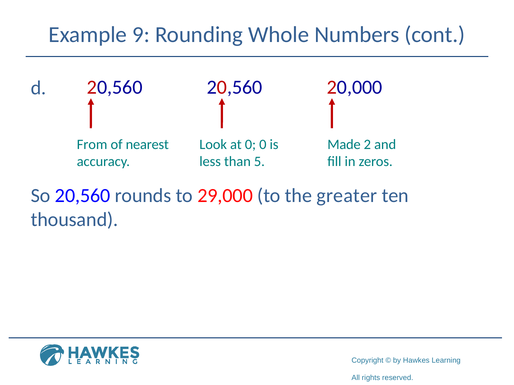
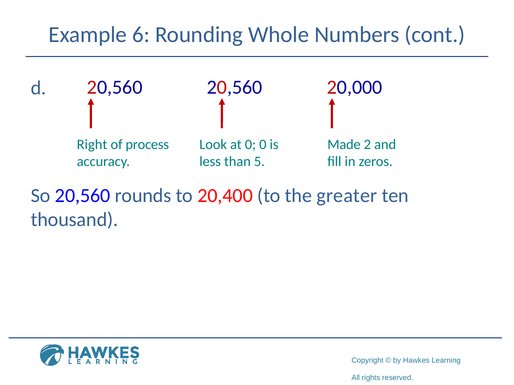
9: 9 -> 6
From: From -> Right
nearest: nearest -> process
29,000: 29,000 -> 20,400
